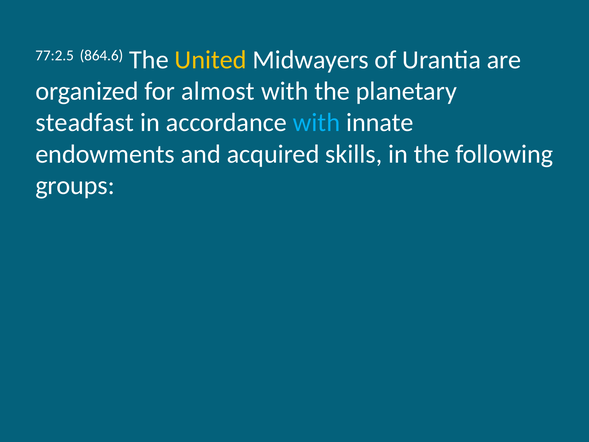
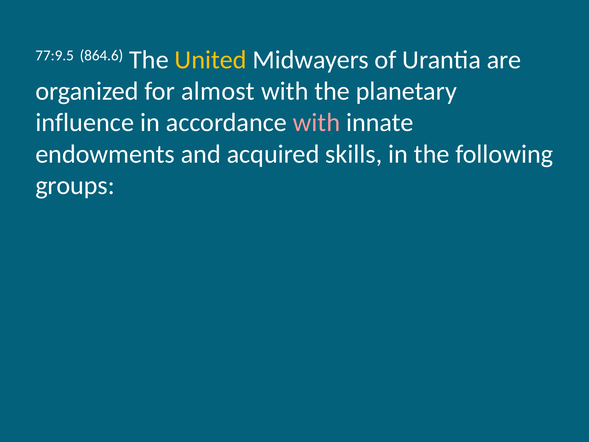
77:2.5: 77:2.5 -> 77:9.5
steadfast: steadfast -> influence
with at (317, 123) colour: light blue -> pink
